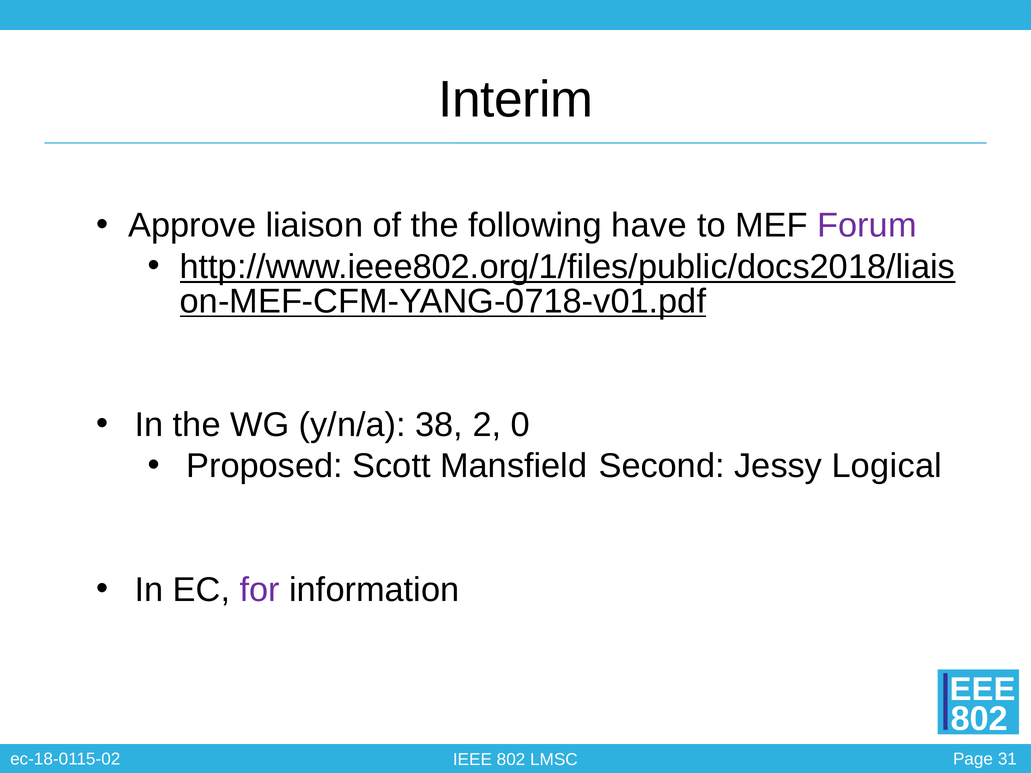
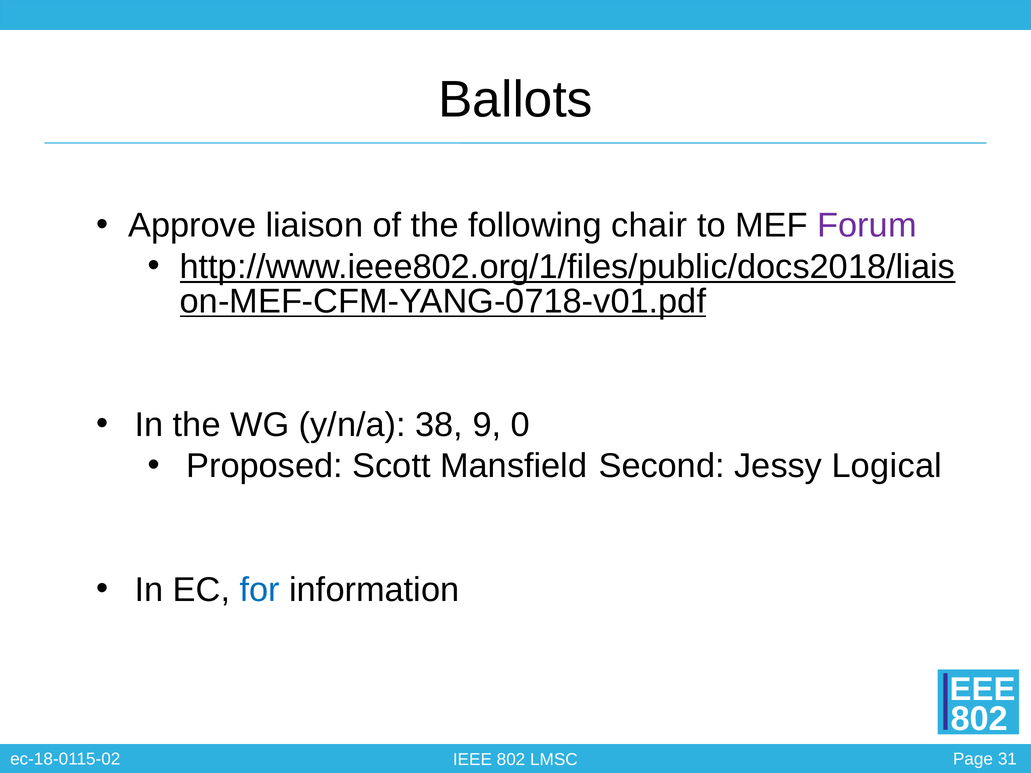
Interim: Interim -> Ballots
have: have -> chair
2: 2 -> 9
for colour: purple -> blue
